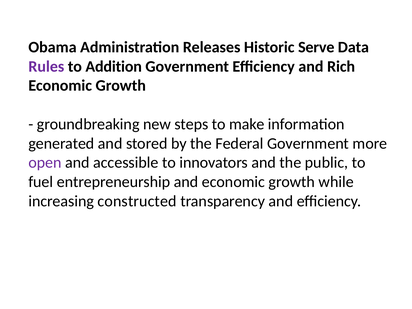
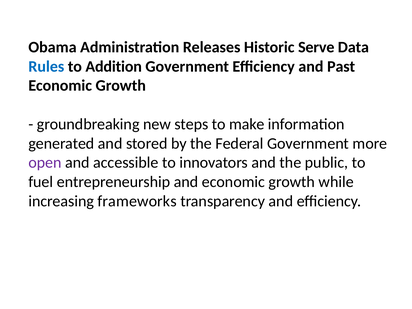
Rules colour: purple -> blue
Rich: Rich -> Past
constructed: constructed -> frameworks
